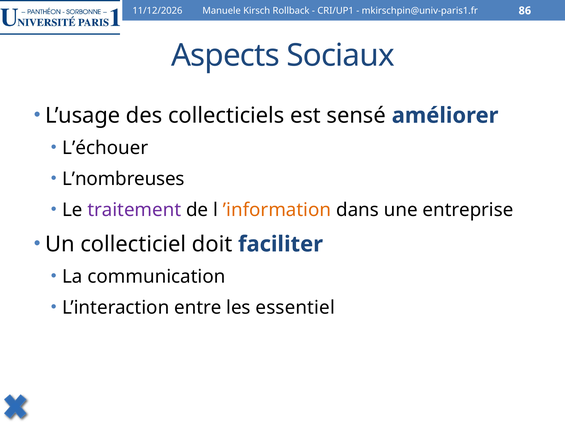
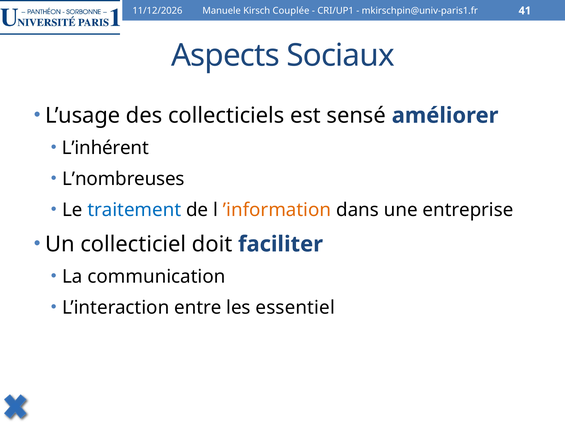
Rollback: Rollback -> Couplée
86: 86 -> 41
L’échouer: L’échouer -> L’inhérent
traitement colour: purple -> blue
